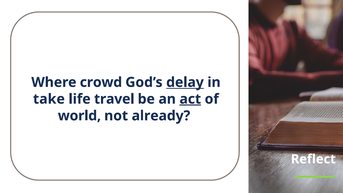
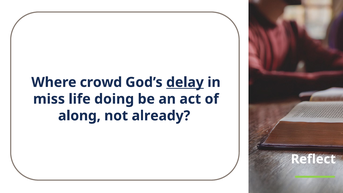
take: take -> miss
travel: travel -> doing
act underline: present -> none
world: world -> along
